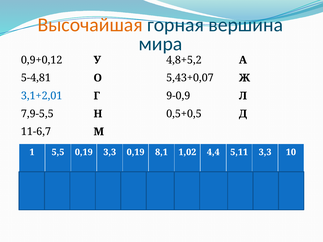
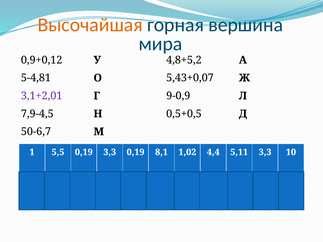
3,1+2,01 colour: blue -> purple
7,9-5,5: 7,9-5,5 -> 7,9-4,5
11-6,7: 11-6,7 -> 50-6,7
